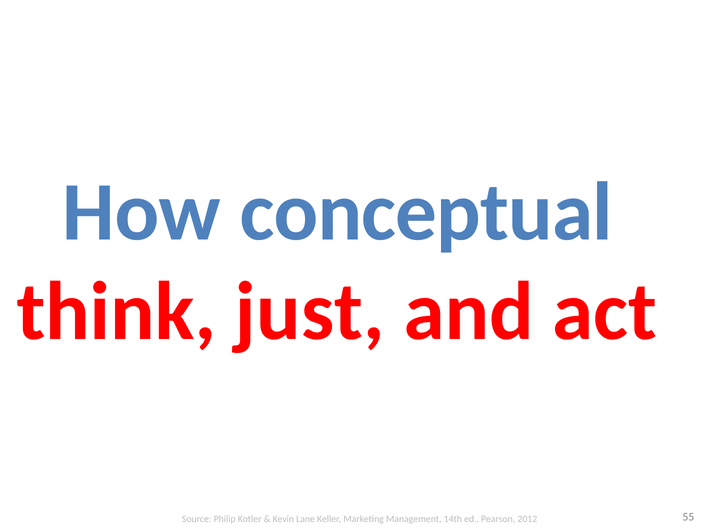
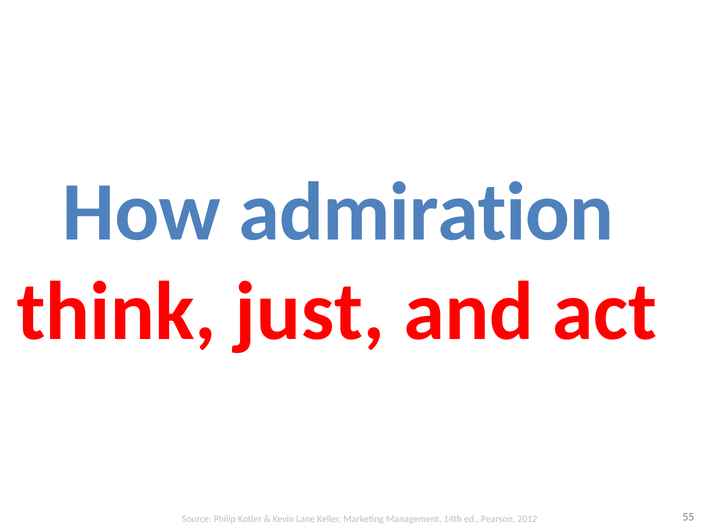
conceptual: conceptual -> admiration
